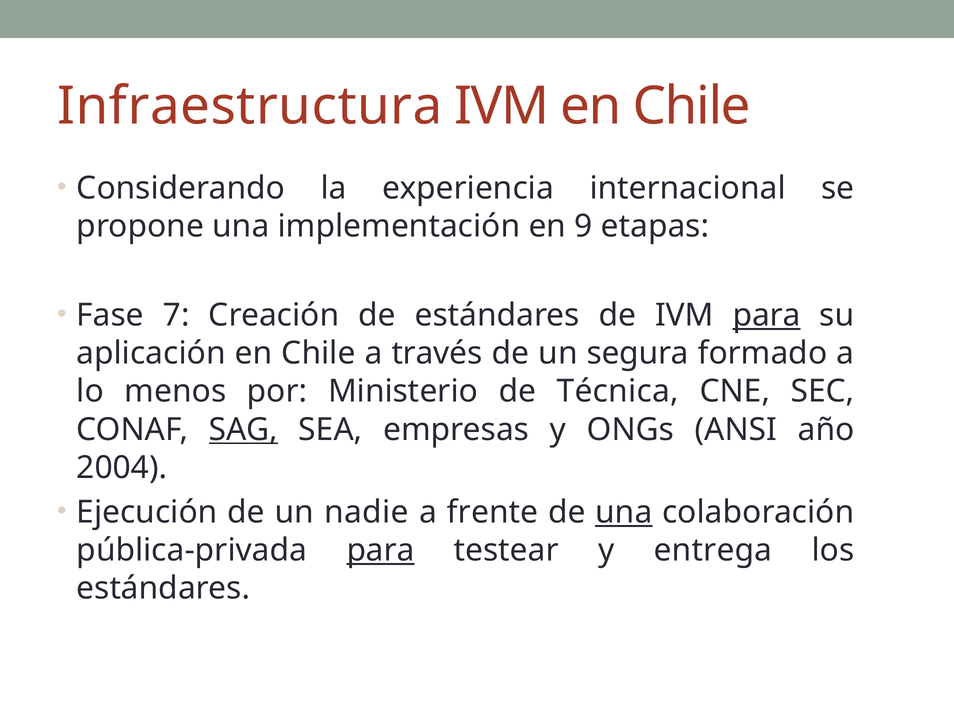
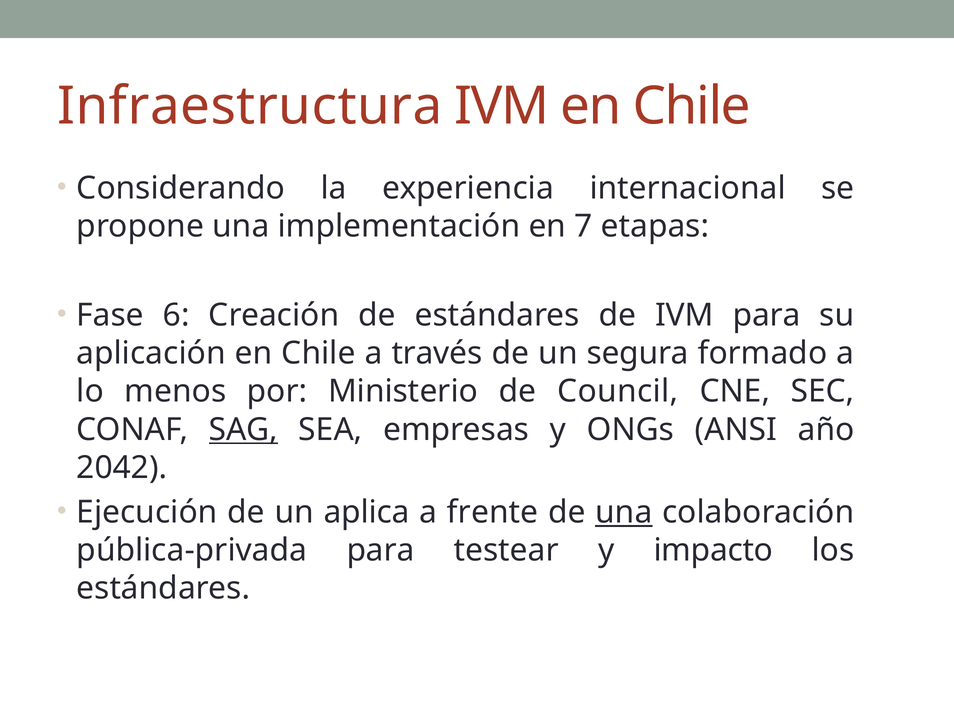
9: 9 -> 7
7: 7 -> 6
para at (767, 315) underline: present -> none
Técnica: Técnica -> Council
2004: 2004 -> 2042
nadie: nadie -> aplica
para at (381, 551) underline: present -> none
entrega: entrega -> impacto
